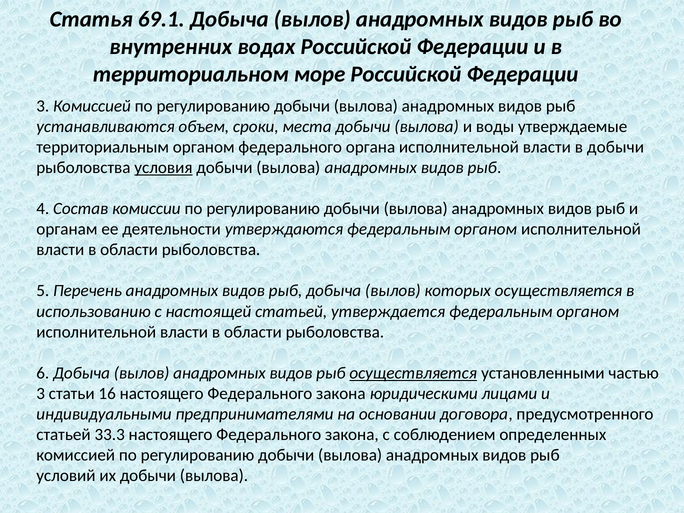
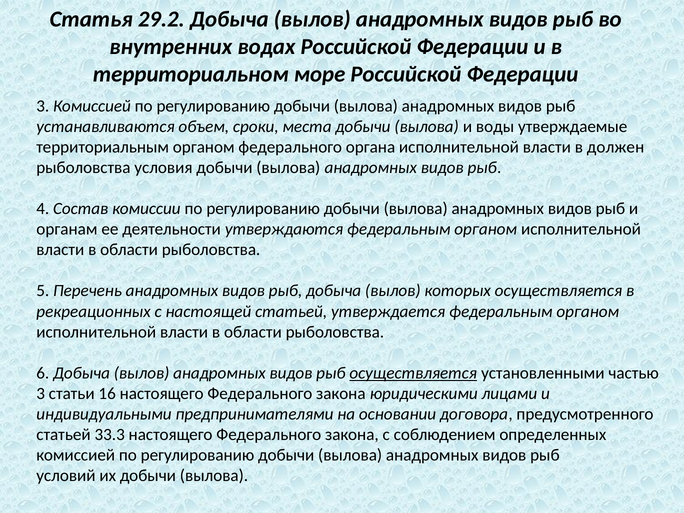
69.1: 69.1 -> 29.2
в добычи: добычи -> должен
условия underline: present -> none
использованию: использованию -> рекреационных
